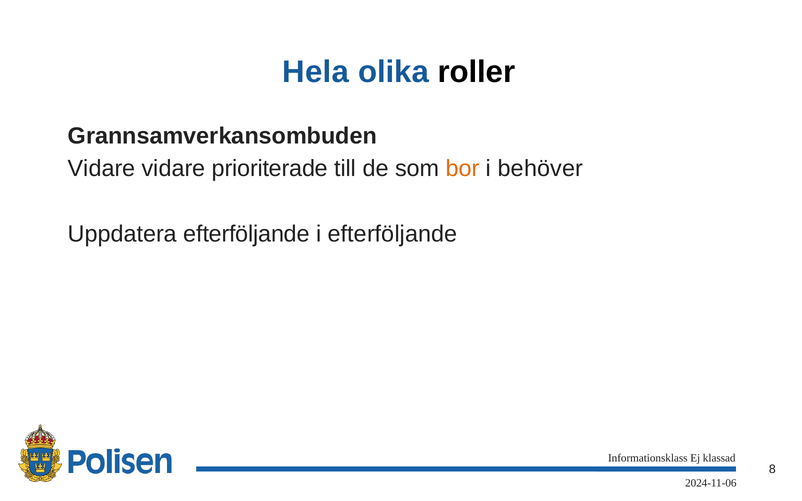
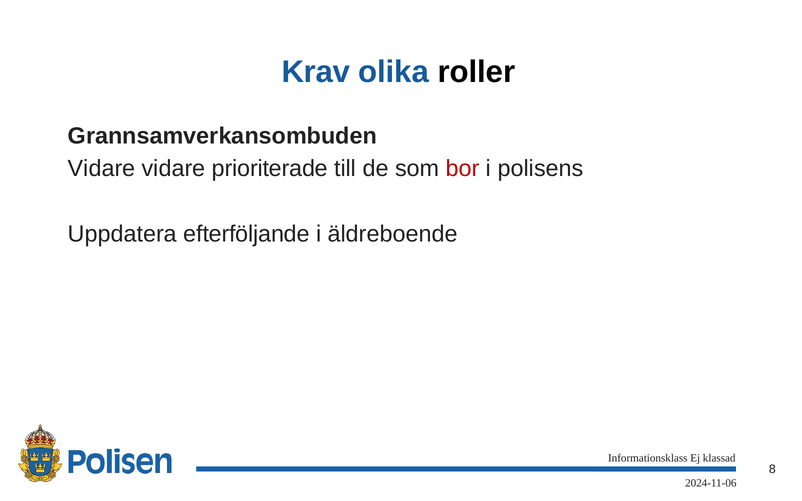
Hela: Hela -> Krav
bor colour: orange -> red
behöver: behöver -> polisens
i efterföljande: efterföljande -> äldreboende
